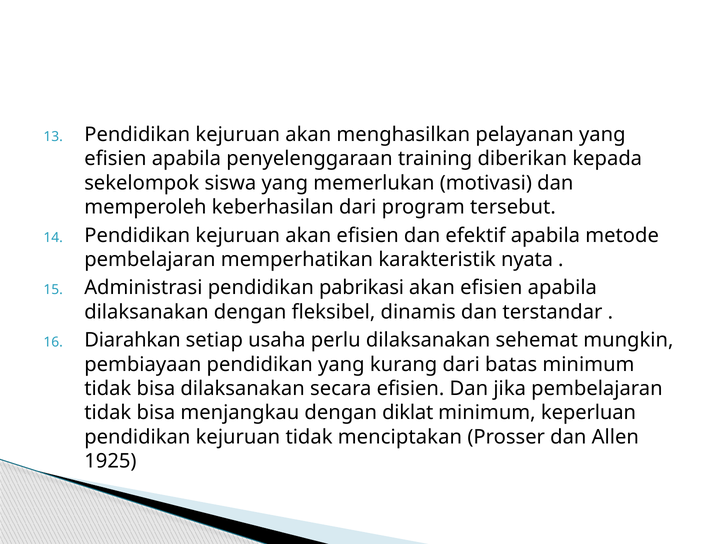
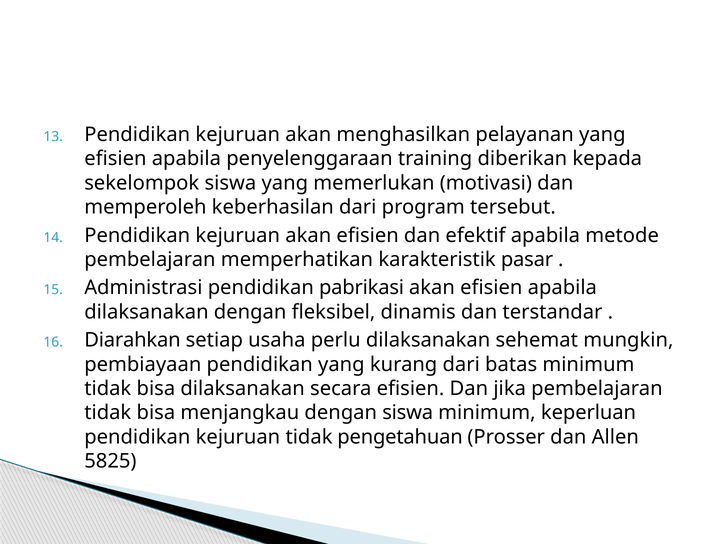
nyata: nyata -> pasar
dengan diklat: diklat -> siswa
menciptakan: menciptakan -> pengetahuan
1925: 1925 -> 5825
